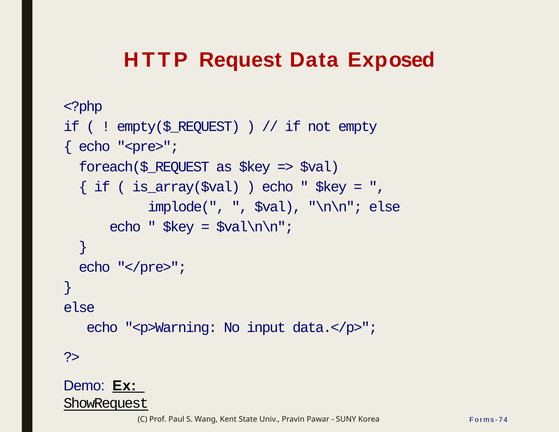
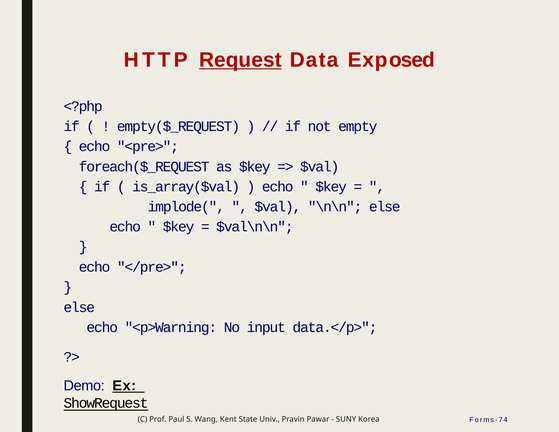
Request underline: none -> present
